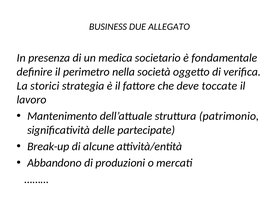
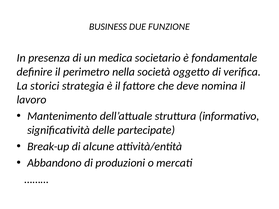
ALLEGATO: ALLEGATO -> FUNZIONE
toccate: toccate -> nomina
patrimonio: patrimonio -> informativo
